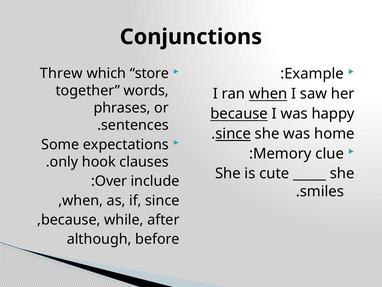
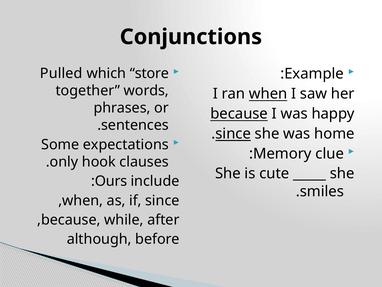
Threw: Threw -> Pulled
Over: Over -> Ours
